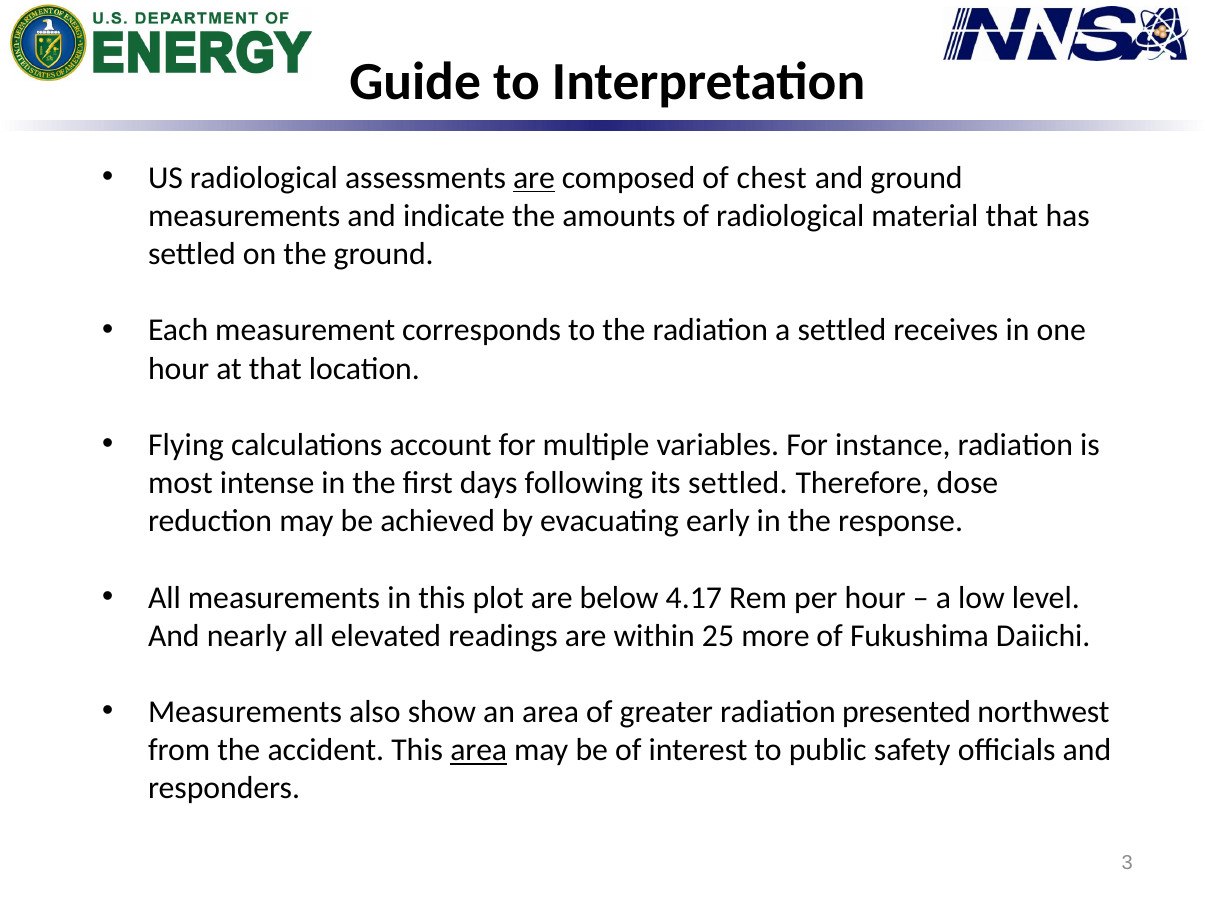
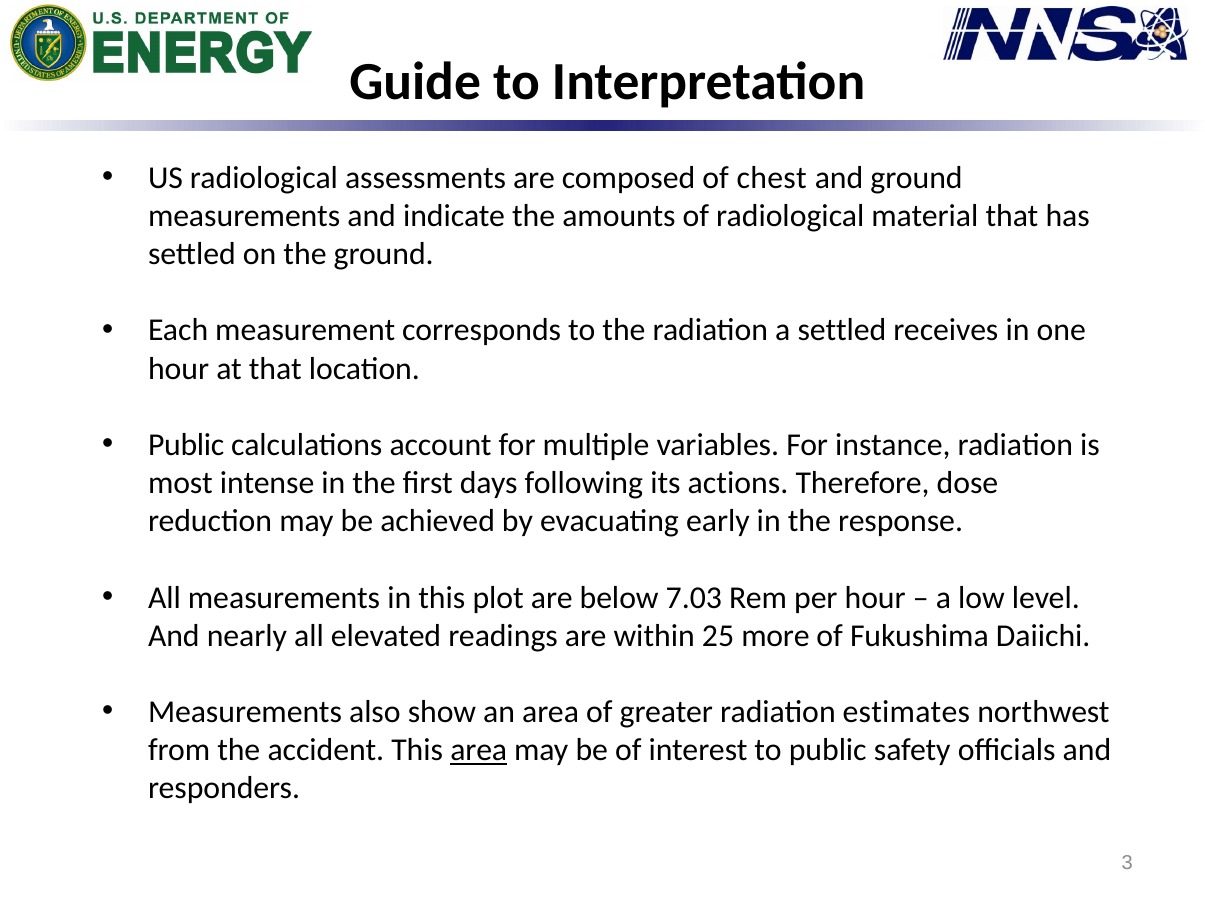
are at (534, 178) underline: present -> none
Flying at (186, 445): Flying -> Public
its settled: settled -> actions
4.17: 4.17 -> 7.03
presented: presented -> estimates
